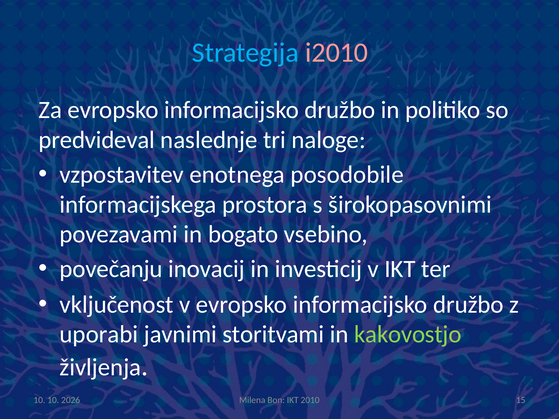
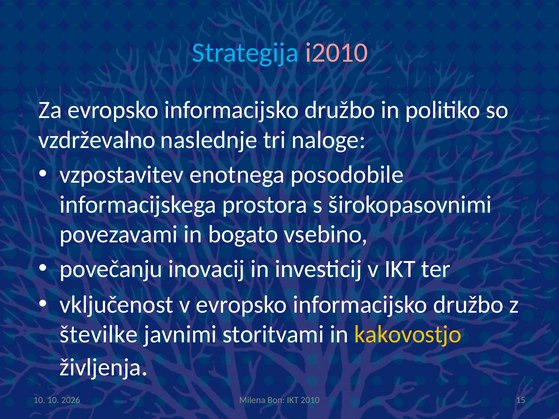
predvideval: predvideval -> vzdrževalno
uporabi: uporabi -> številke
kakovostjo colour: light green -> yellow
